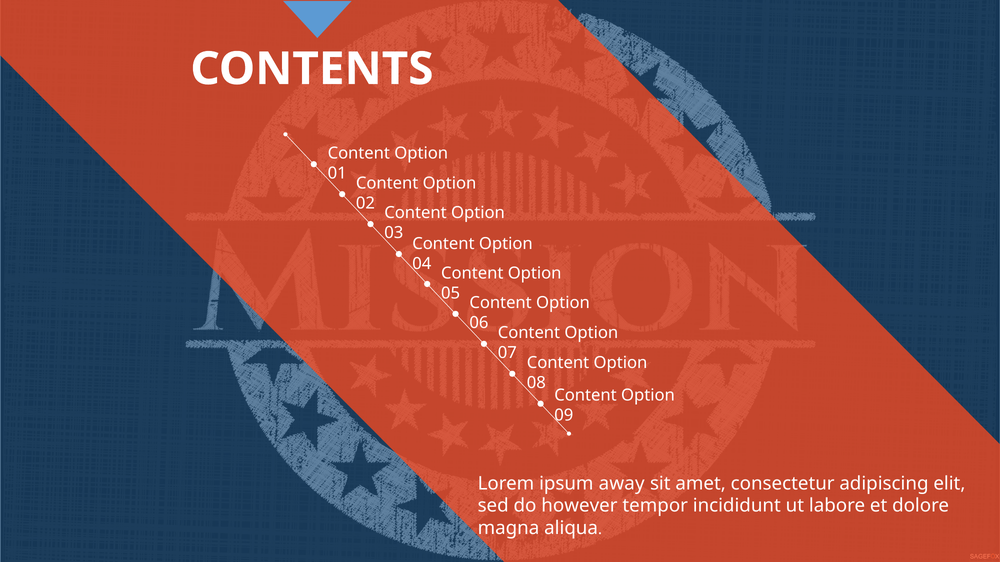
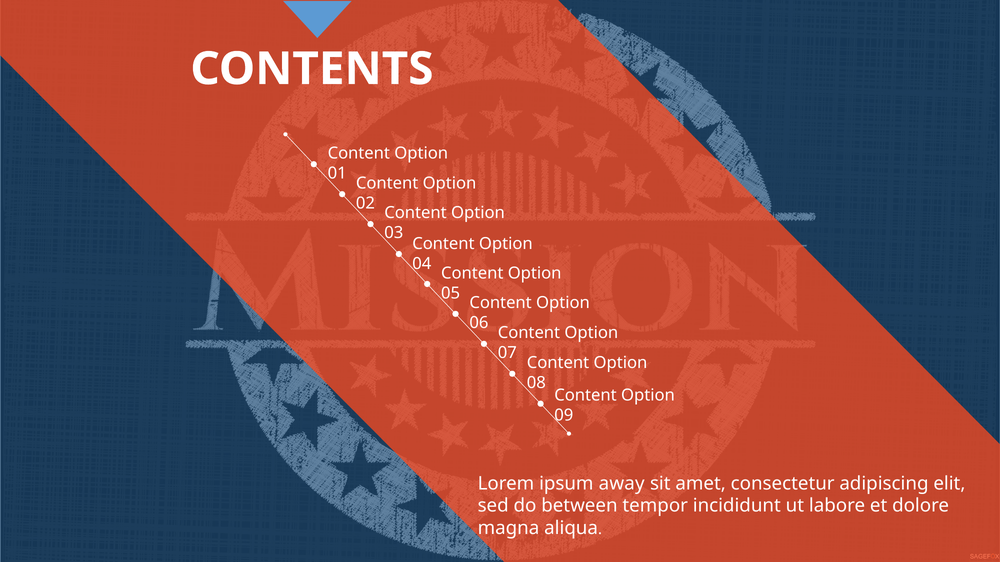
however: however -> between
